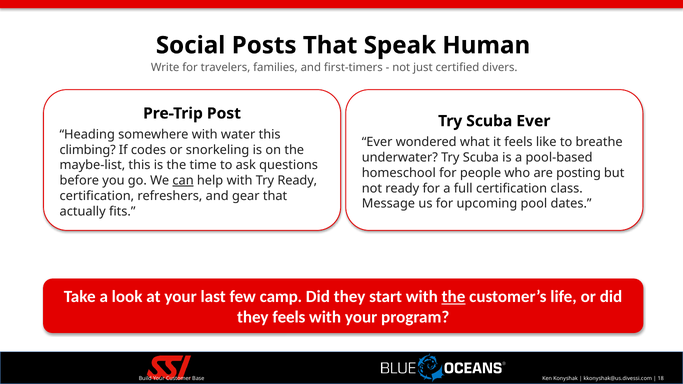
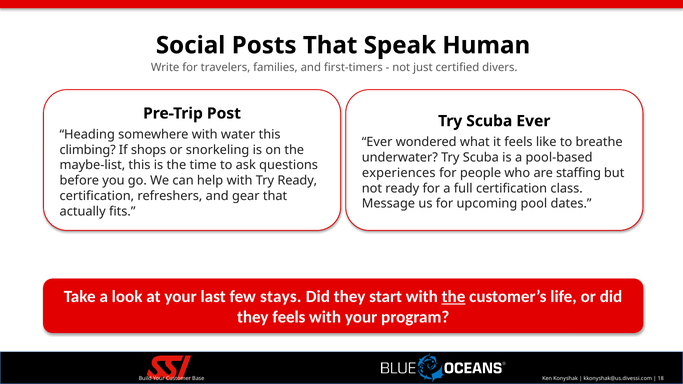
codes: codes -> shops
homeschool: homeschool -> experiences
posting: posting -> staffing
can underline: present -> none
camp: camp -> stays
